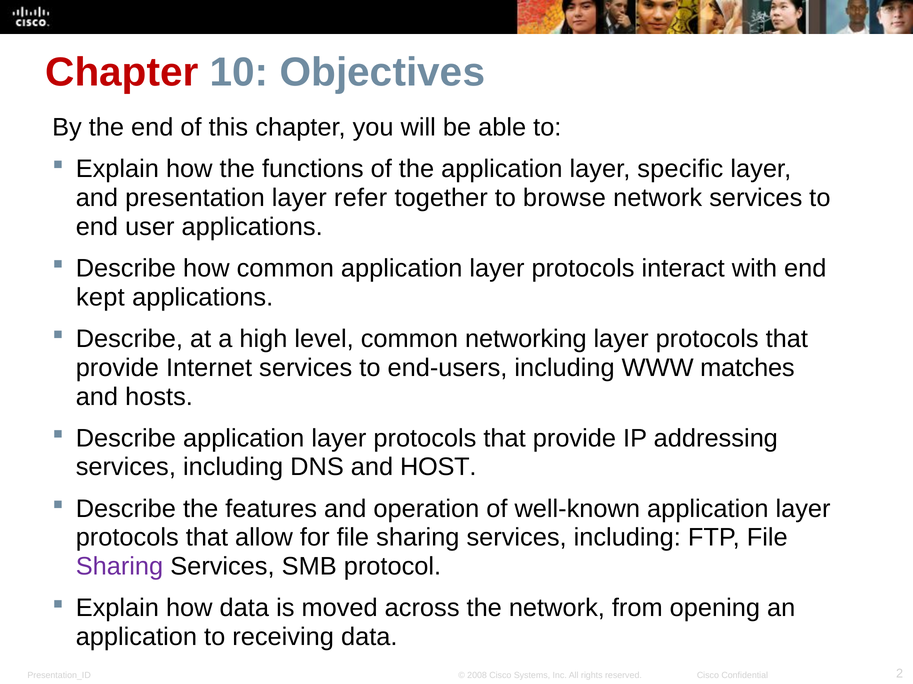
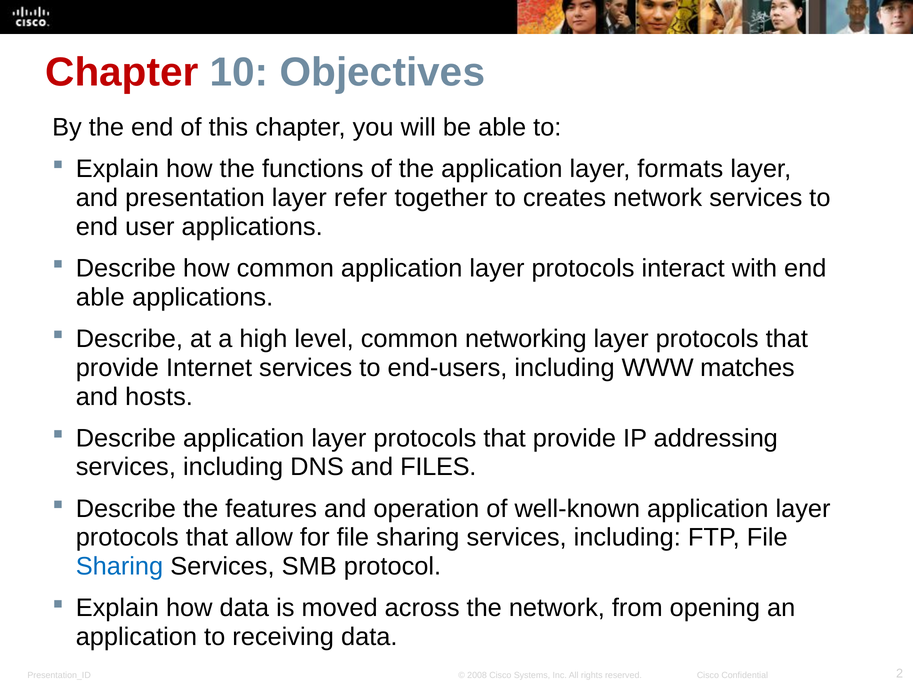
specific: specific -> formats
browse: browse -> creates
kept at (100, 298): kept -> able
HOST: HOST -> FILES
Sharing at (119, 567) colour: purple -> blue
